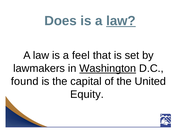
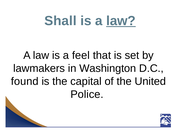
Does: Does -> Shall
Washington underline: present -> none
Equity: Equity -> Police
